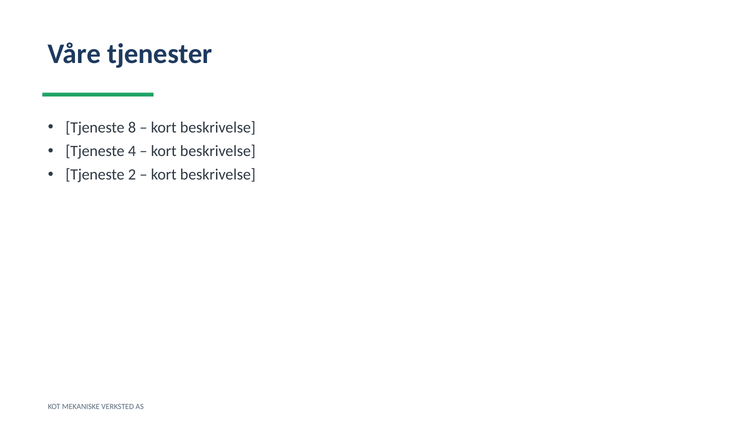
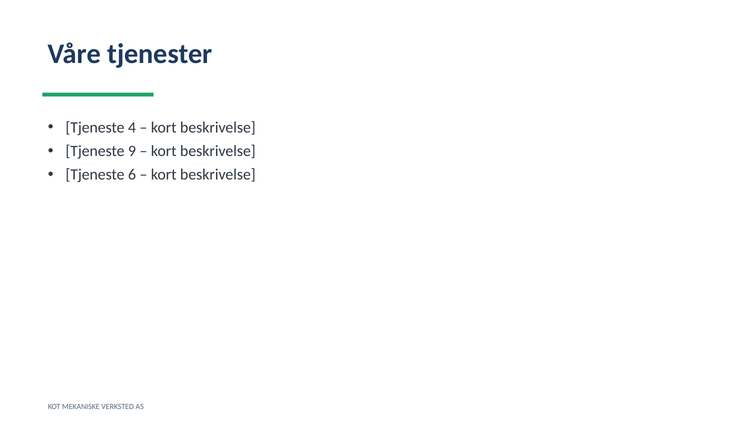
8: 8 -> 4
4: 4 -> 9
2: 2 -> 6
